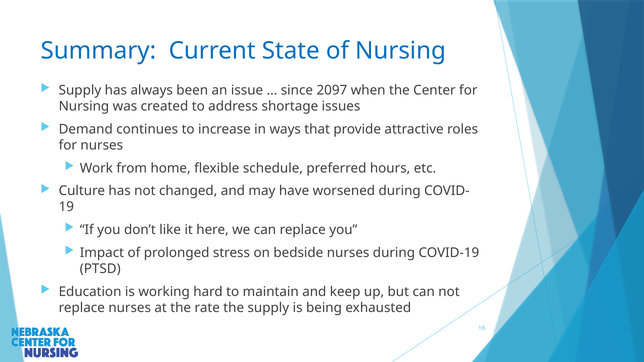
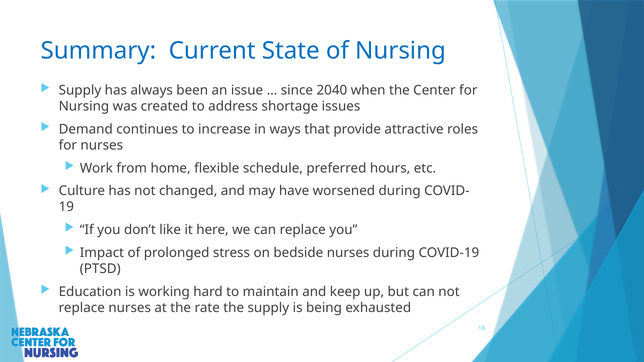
2097: 2097 -> 2040
